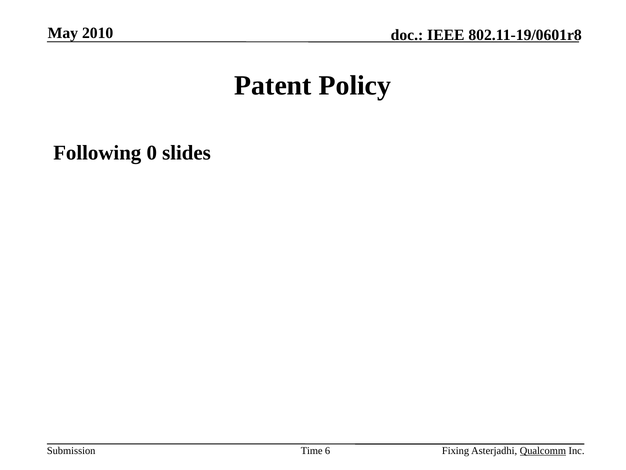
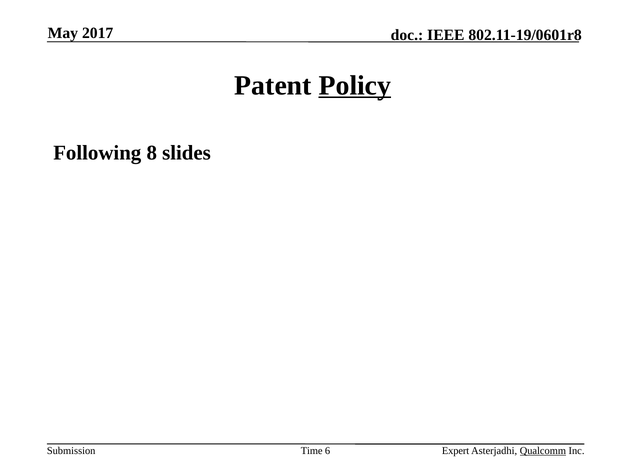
2010: 2010 -> 2017
Policy underline: none -> present
0: 0 -> 8
Fixing: Fixing -> Expert
